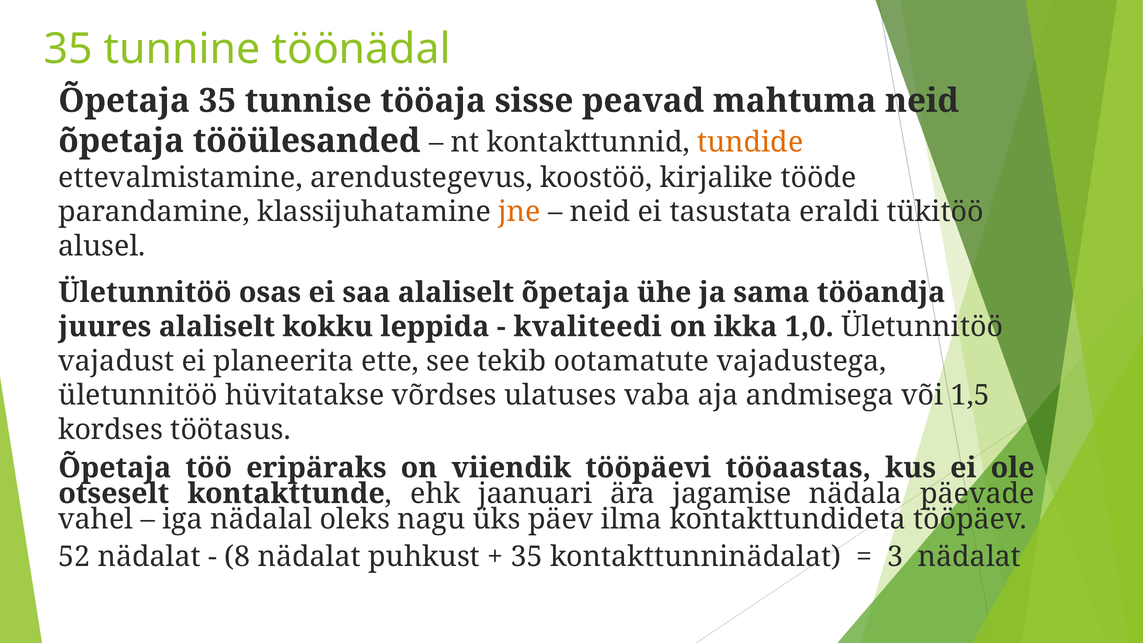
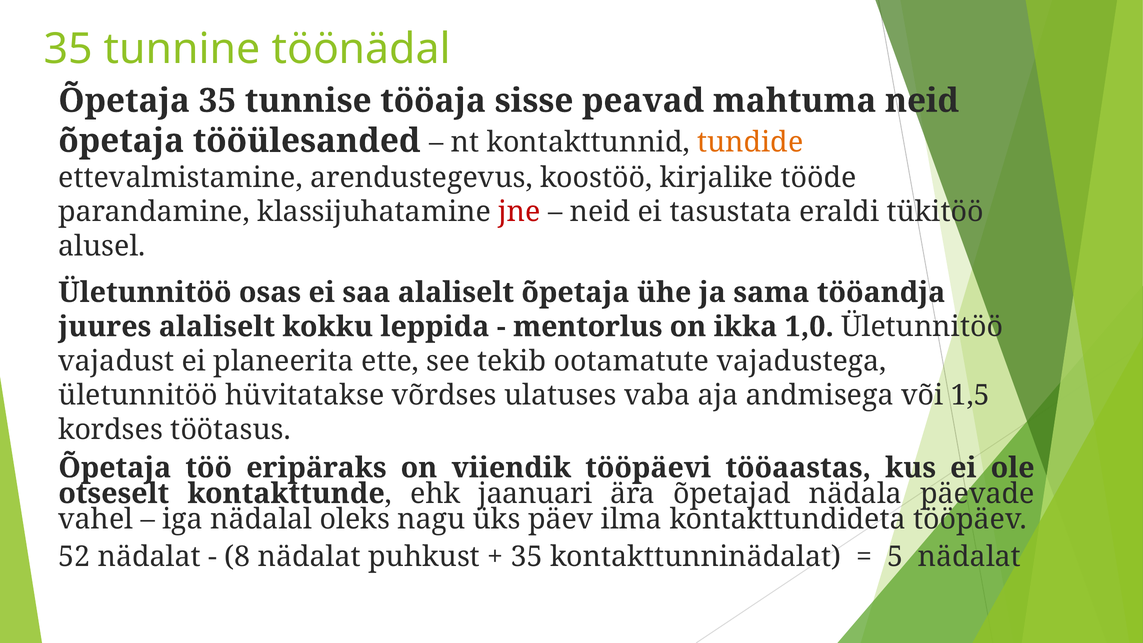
jne colour: orange -> red
kvaliteedi: kvaliteedi -> mentorlus
jagamise: jagamise -> õpetajad
3: 3 -> 5
